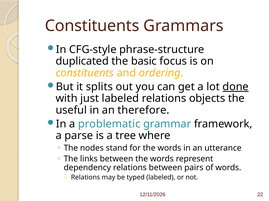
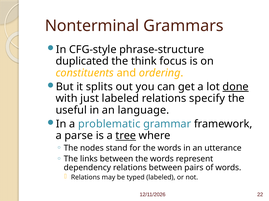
Constituents at (92, 26): Constituents -> Nonterminal
basic: basic -> think
objects: objects -> specify
therefore: therefore -> language
tree underline: none -> present
